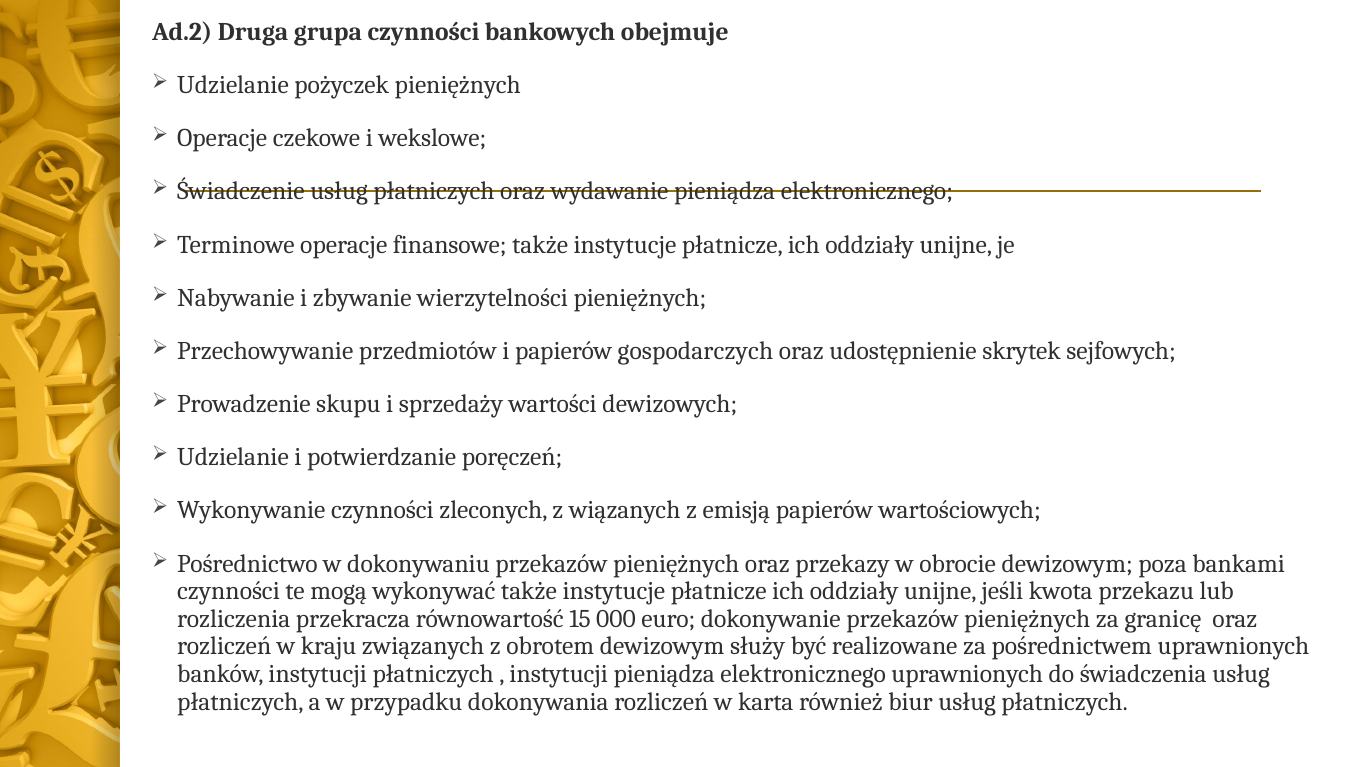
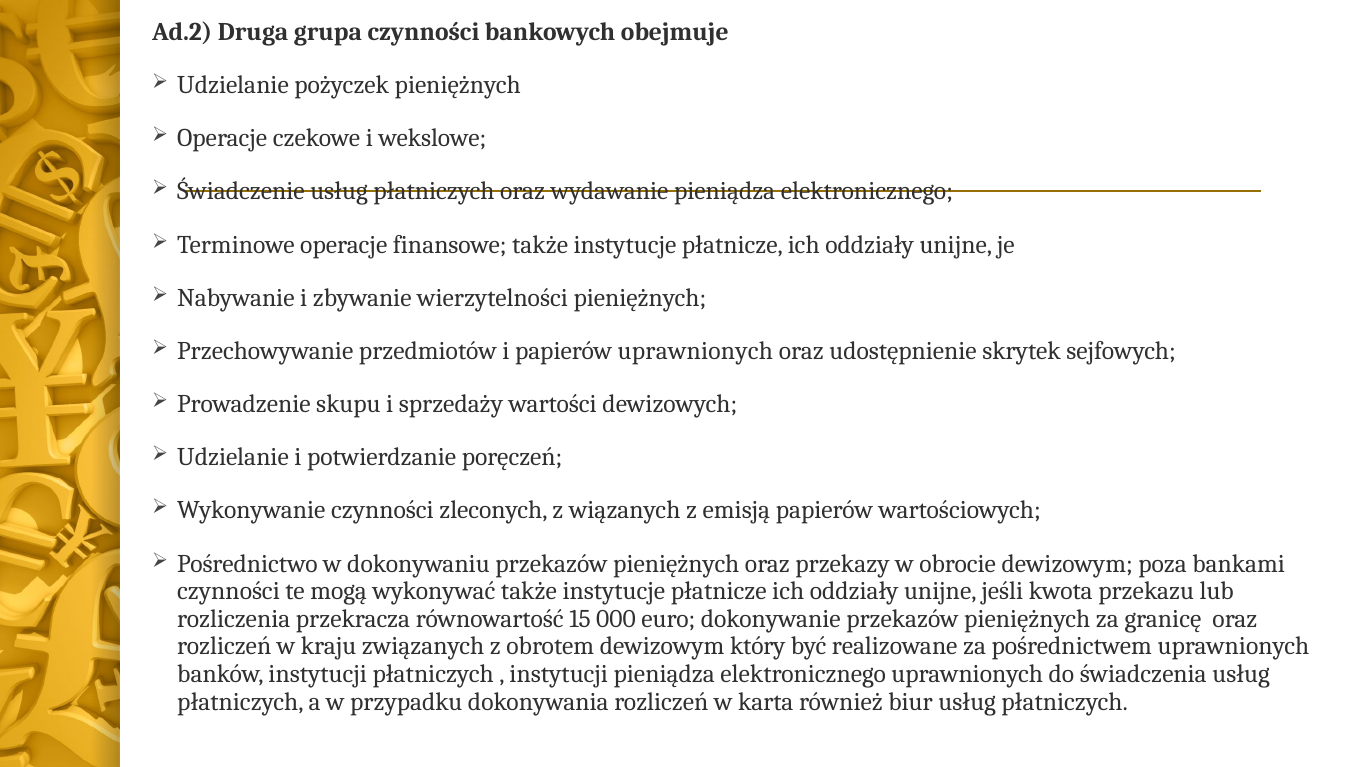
papierów gospodarczych: gospodarczych -> uprawnionych
służy: służy -> który
